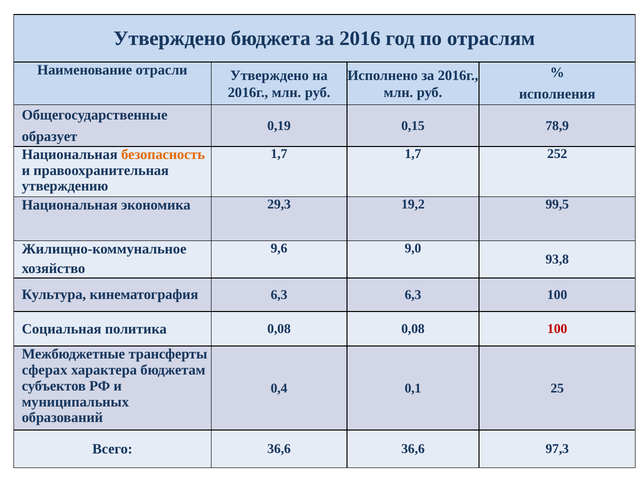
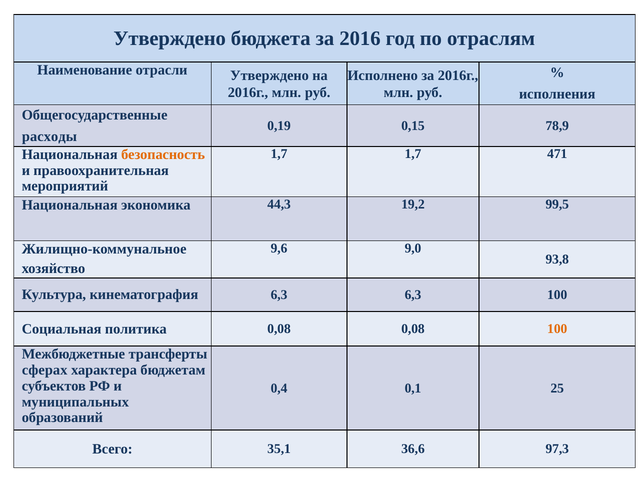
образует: образует -> расходы
252: 252 -> 471
утверждению: утверждению -> мероприятий
29,3: 29,3 -> 44,3
100 at (557, 329) colour: red -> orange
Всего 36,6: 36,6 -> 35,1
